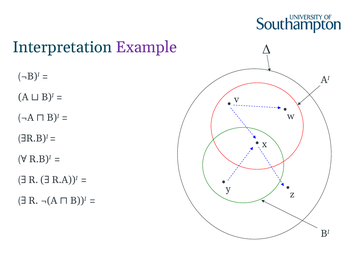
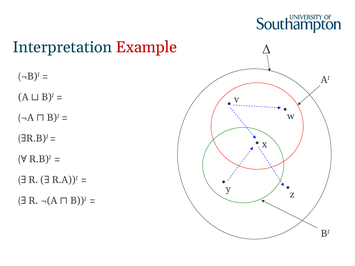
Example colour: purple -> red
